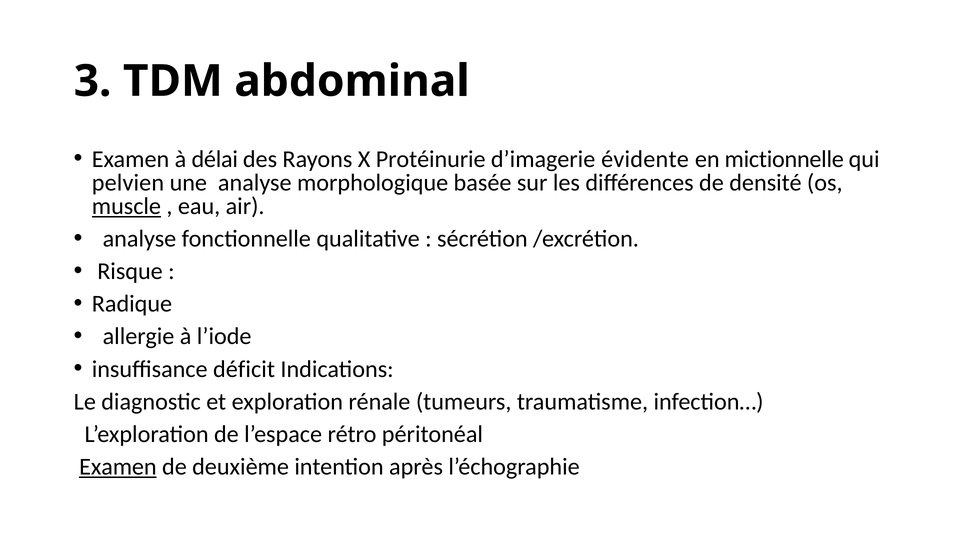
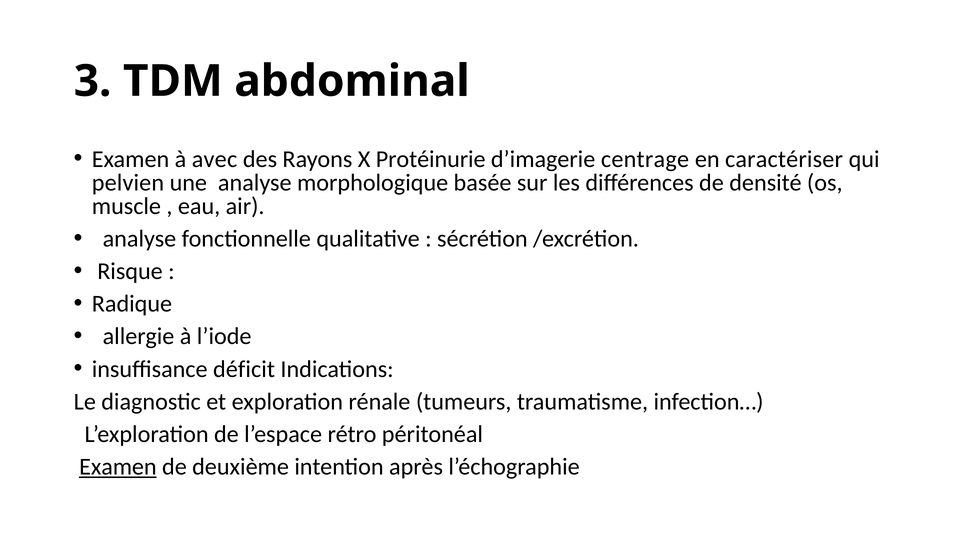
délai: délai -> avec
évidente: évidente -> centrage
mictionnelle: mictionnelle -> caractériser
muscle underline: present -> none
